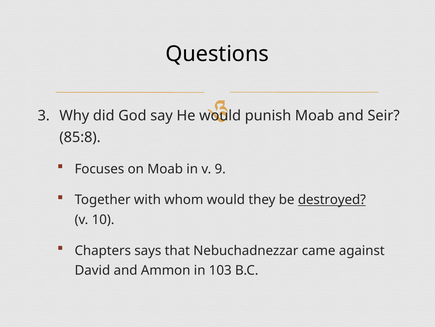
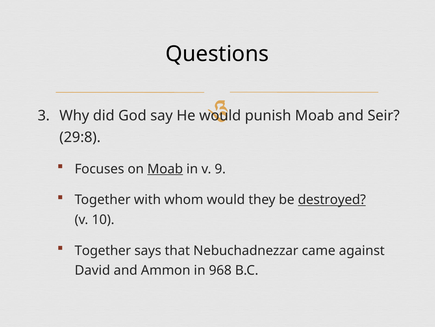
85:8: 85:8 -> 29:8
Moab at (165, 169) underline: none -> present
Chapters at (103, 250): Chapters -> Together
103: 103 -> 968
